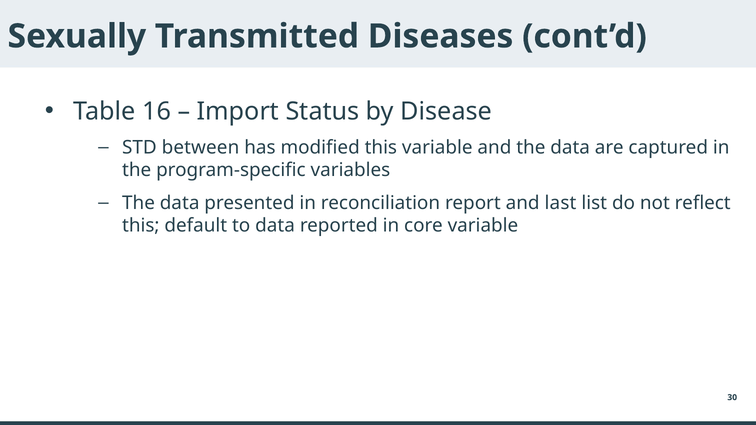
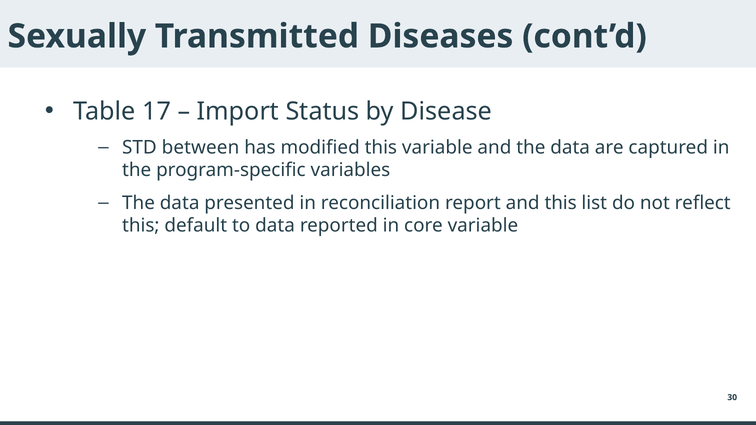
16: 16 -> 17
and last: last -> this
